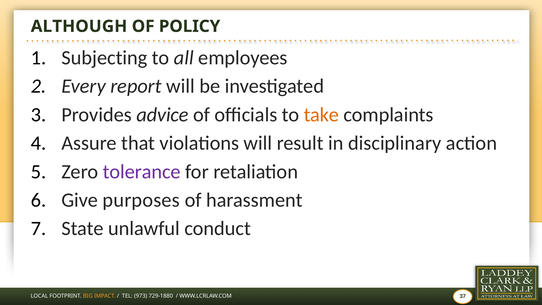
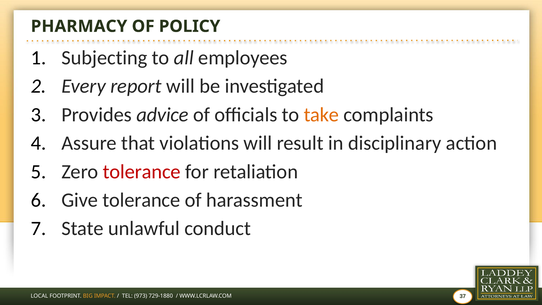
ALTHOUGH: ALTHOUGH -> PHARMACY
tolerance at (142, 172) colour: purple -> red
Give purposes: purposes -> tolerance
